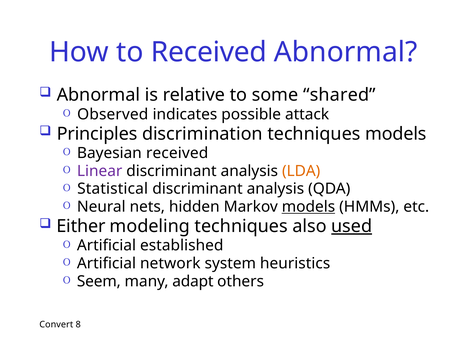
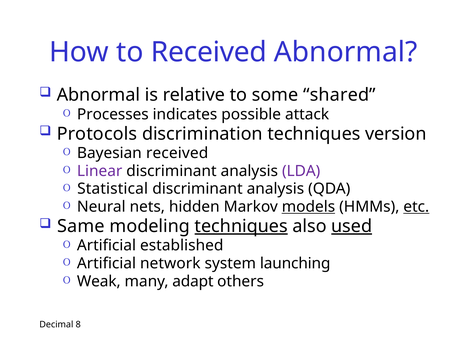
Observed: Observed -> Processes
Principles: Principles -> Protocols
techniques models: models -> version
LDA colour: orange -> purple
etc underline: none -> present
Either: Either -> Same
techniques at (241, 226) underline: none -> present
heuristics: heuristics -> launching
Seem: Seem -> Weak
Convert: Convert -> Decimal
